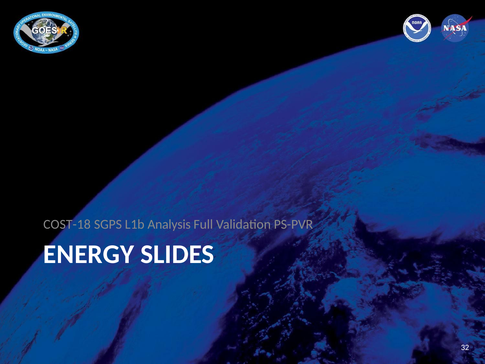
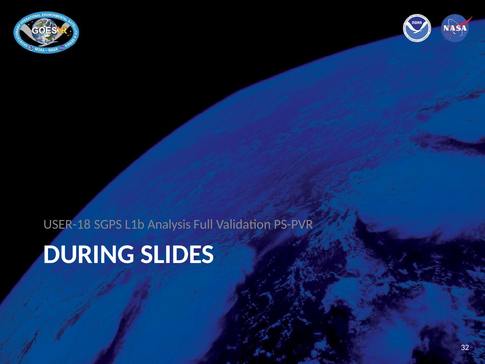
COST-18: COST-18 -> USER-18
ENERGY: ENERGY -> DURING
